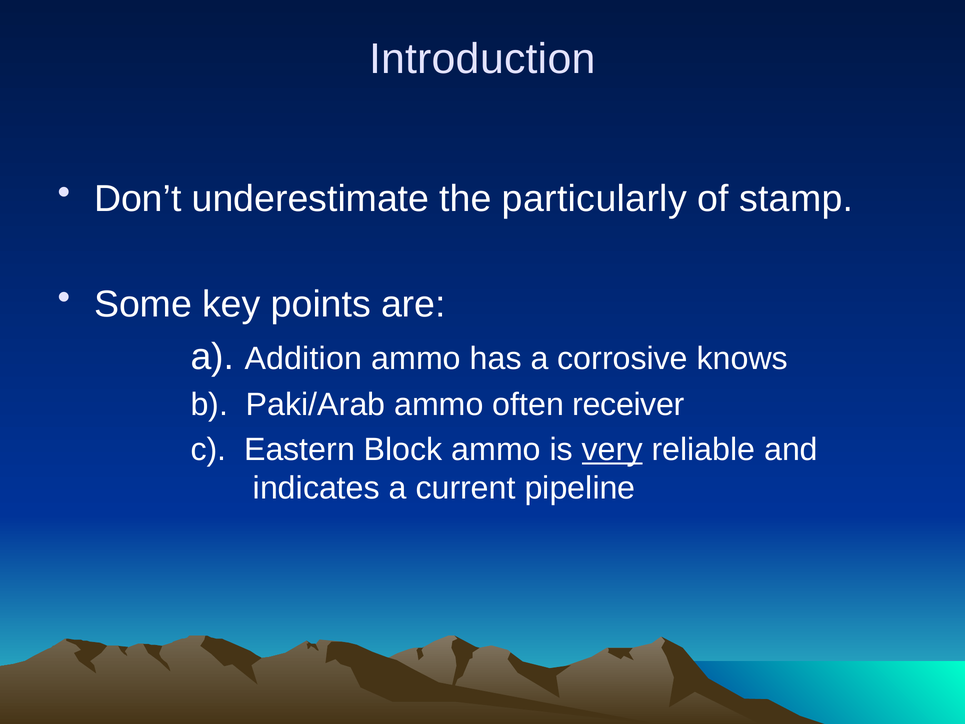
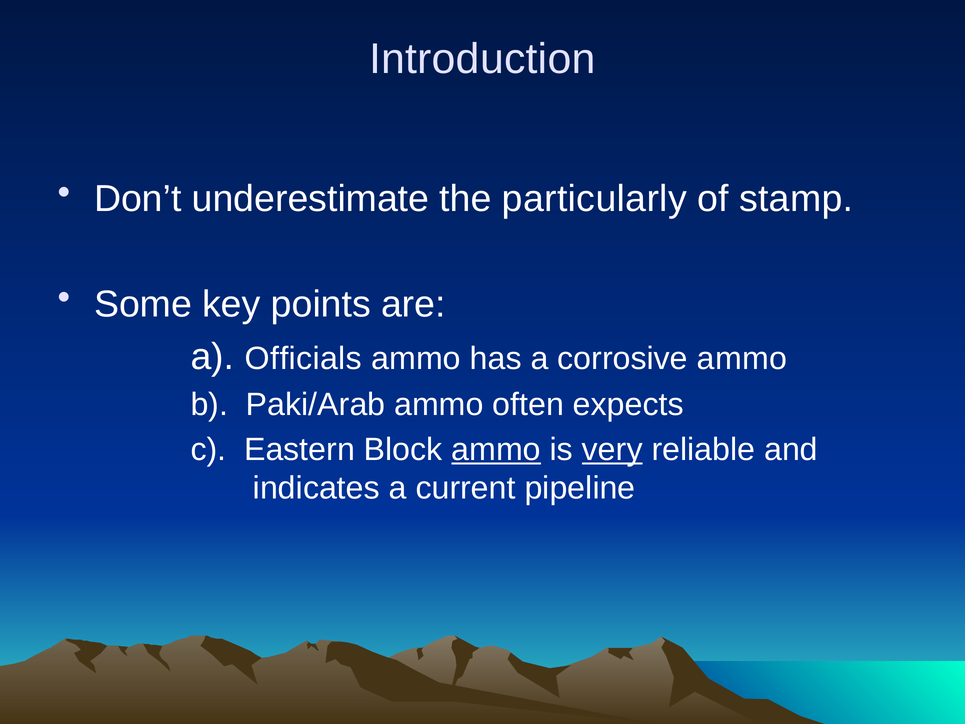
Addition: Addition -> Officials
corrosive knows: knows -> ammo
receiver: receiver -> expects
ammo at (496, 450) underline: none -> present
